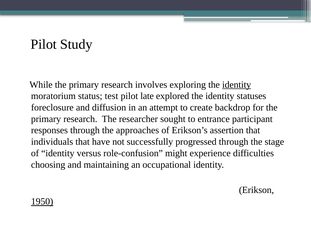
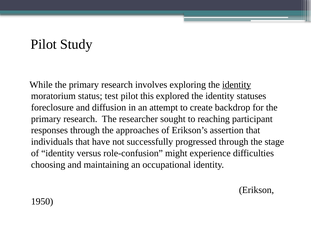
late: late -> this
entrance: entrance -> reaching
1950 underline: present -> none
